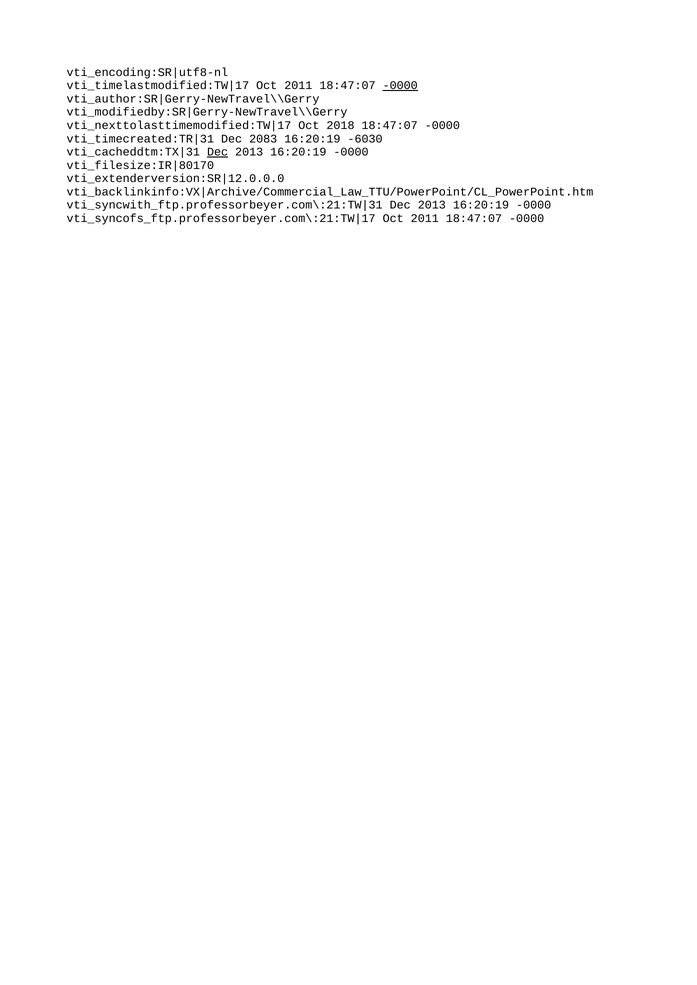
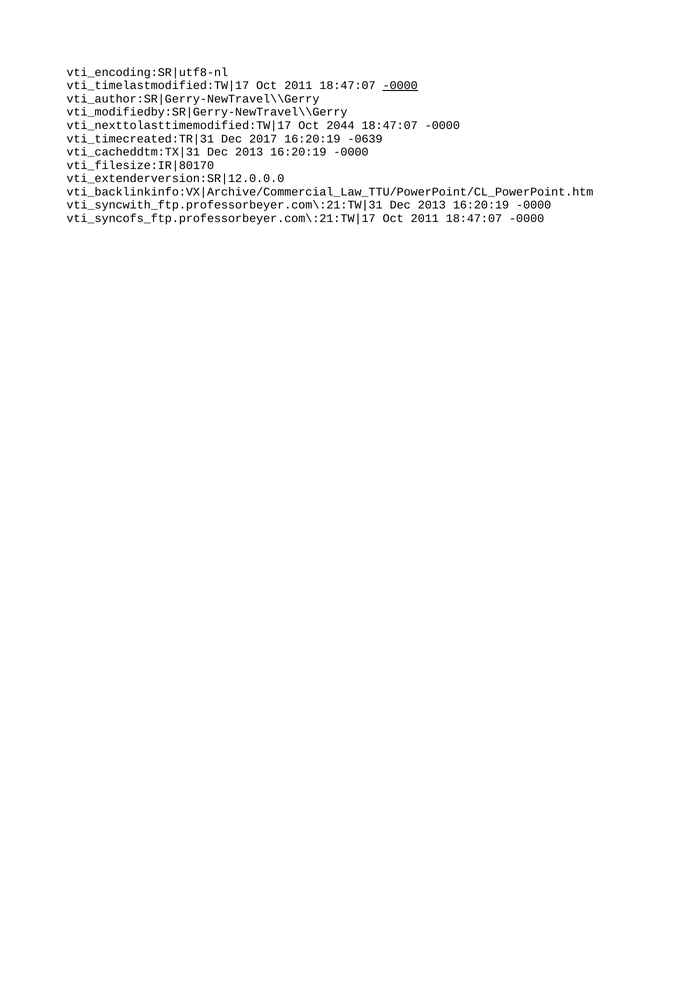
2018: 2018 -> 2044
2083: 2083 -> 2017
-6030: -6030 -> -0639
Dec at (218, 152) underline: present -> none
